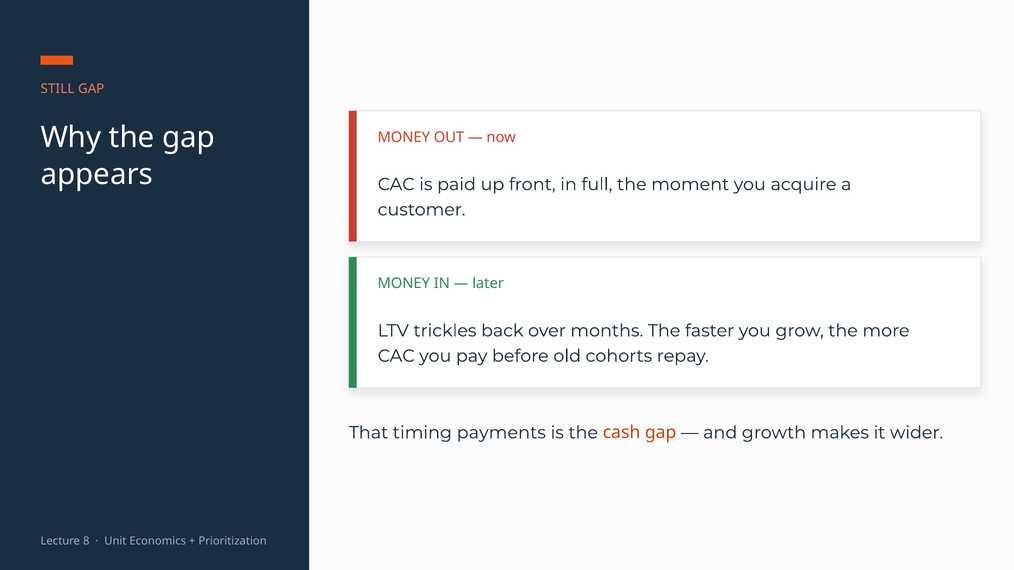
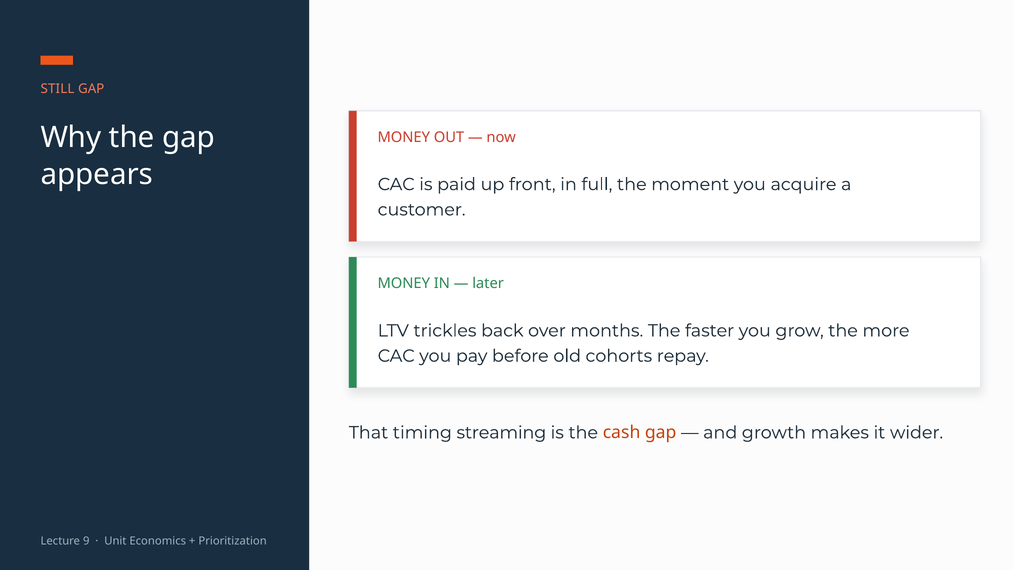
payments: payments -> streaming
8: 8 -> 9
